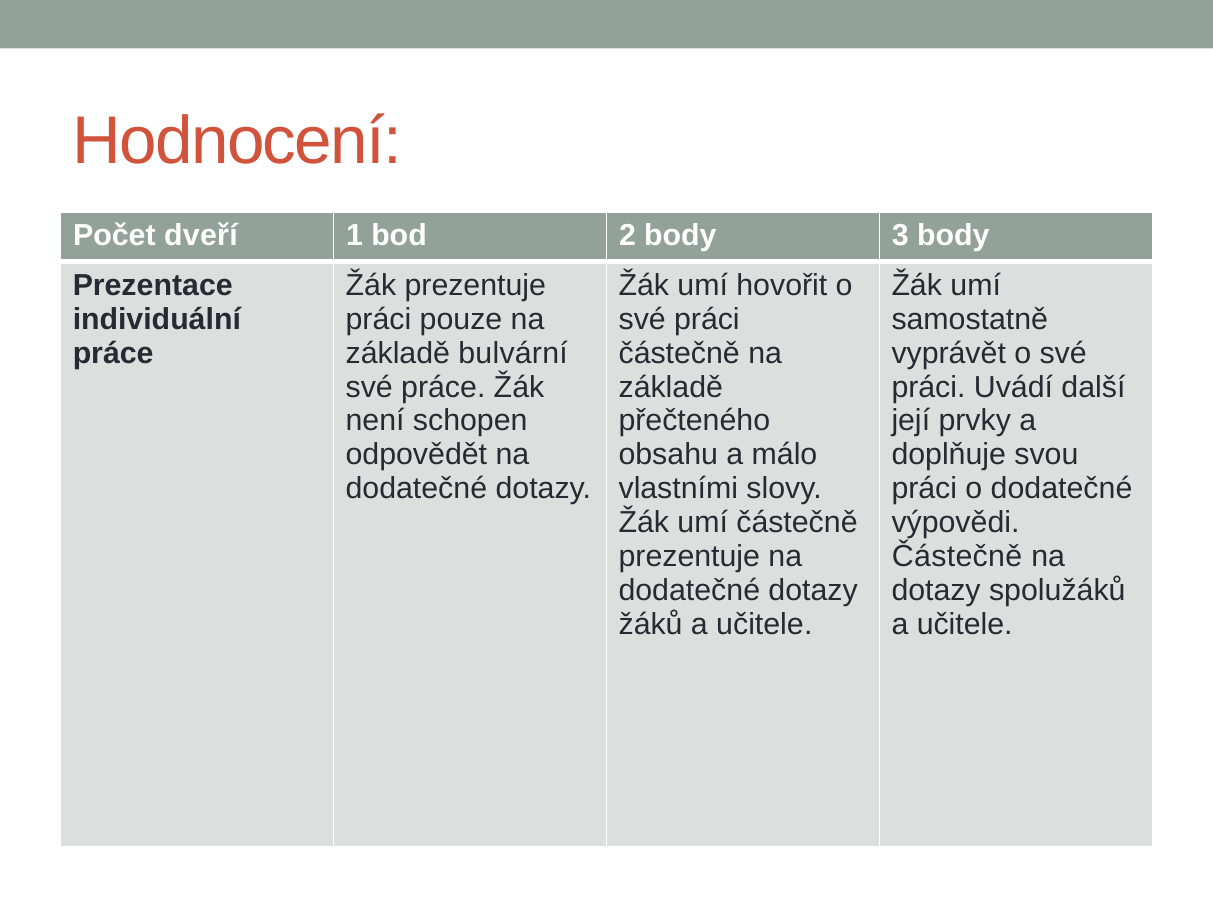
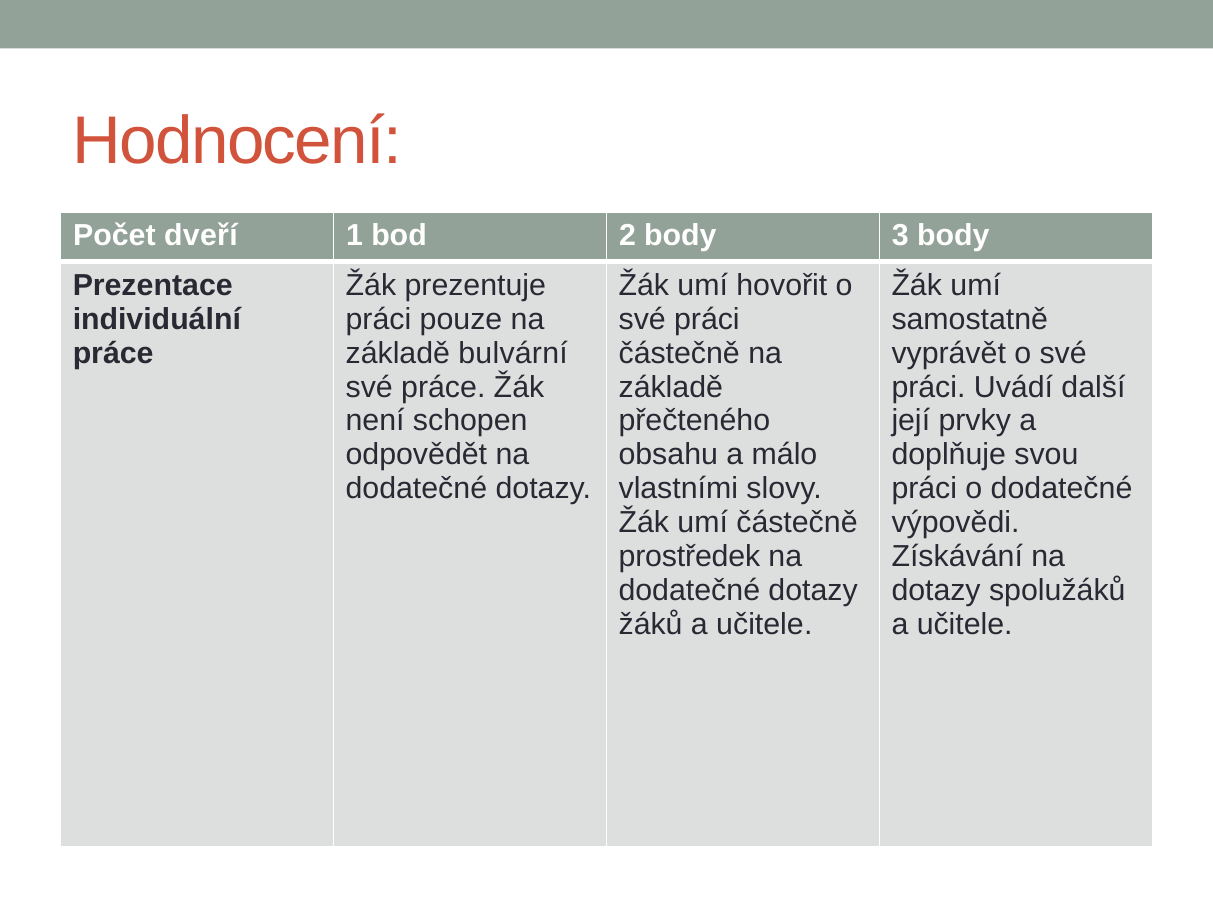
prezentuje at (689, 557): prezentuje -> prostředek
Částečně at (957, 557): Částečně -> Získávání
